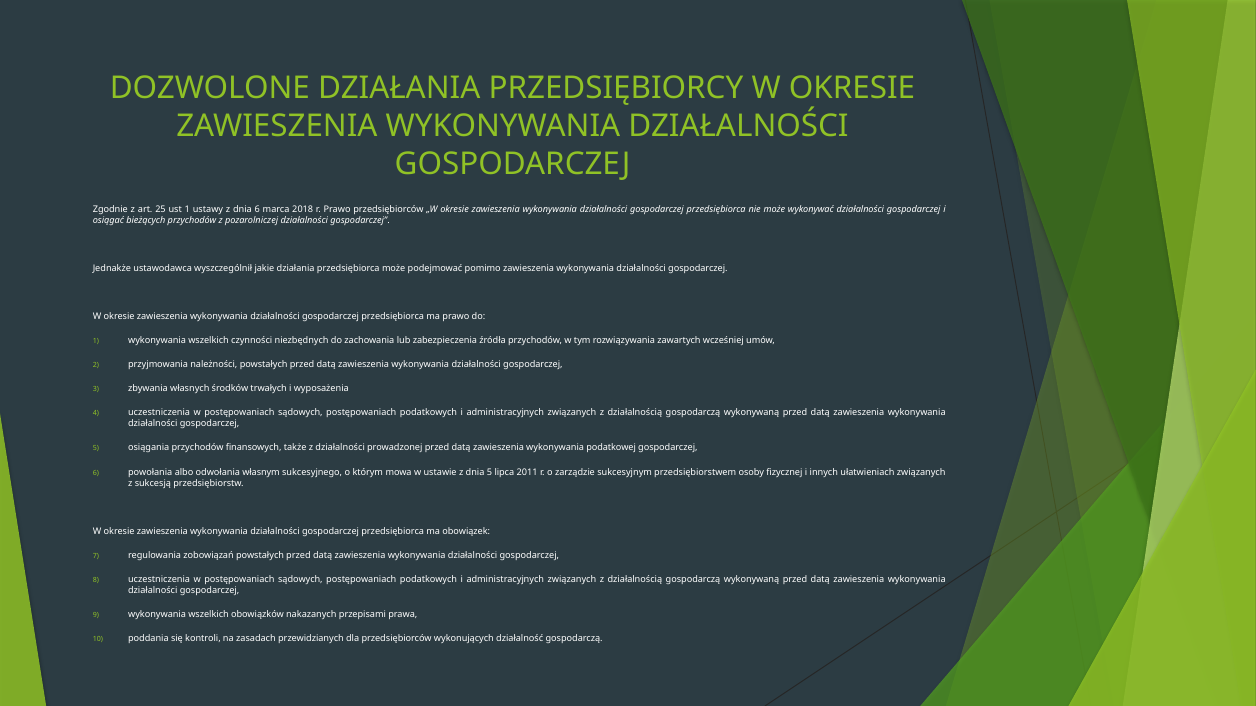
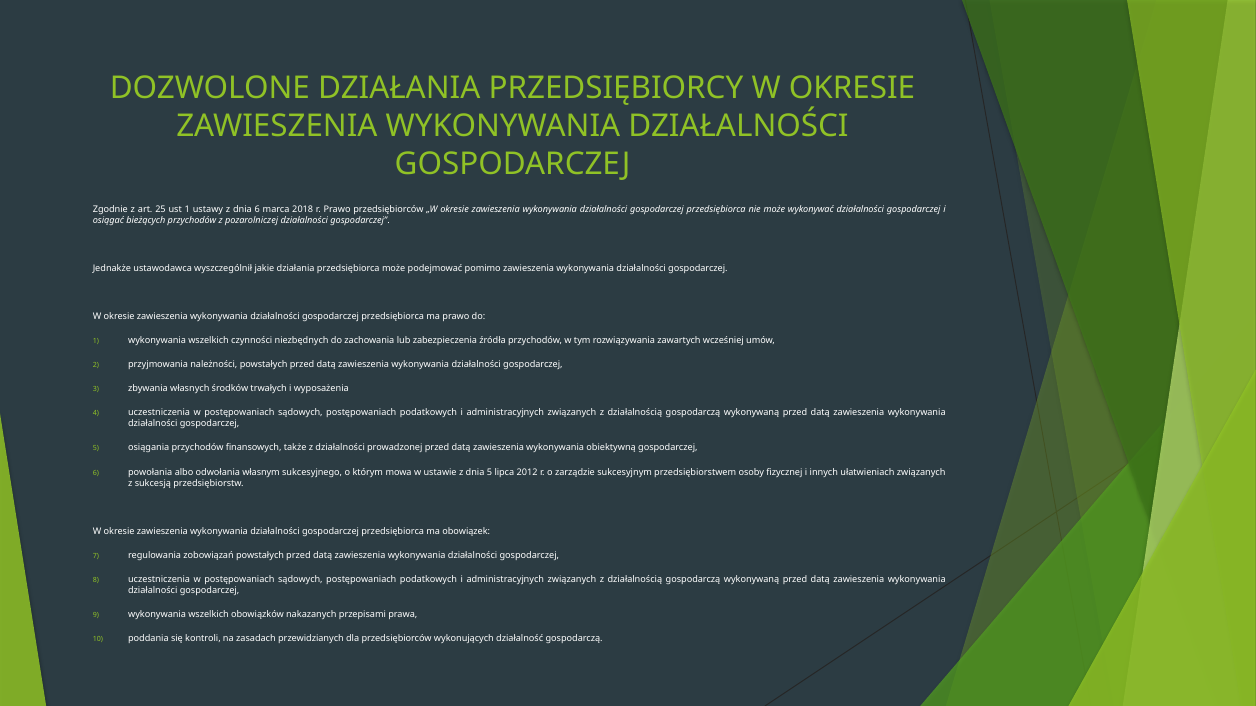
podatkowej: podatkowej -> obiektywną
2011: 2011 -> 2012
